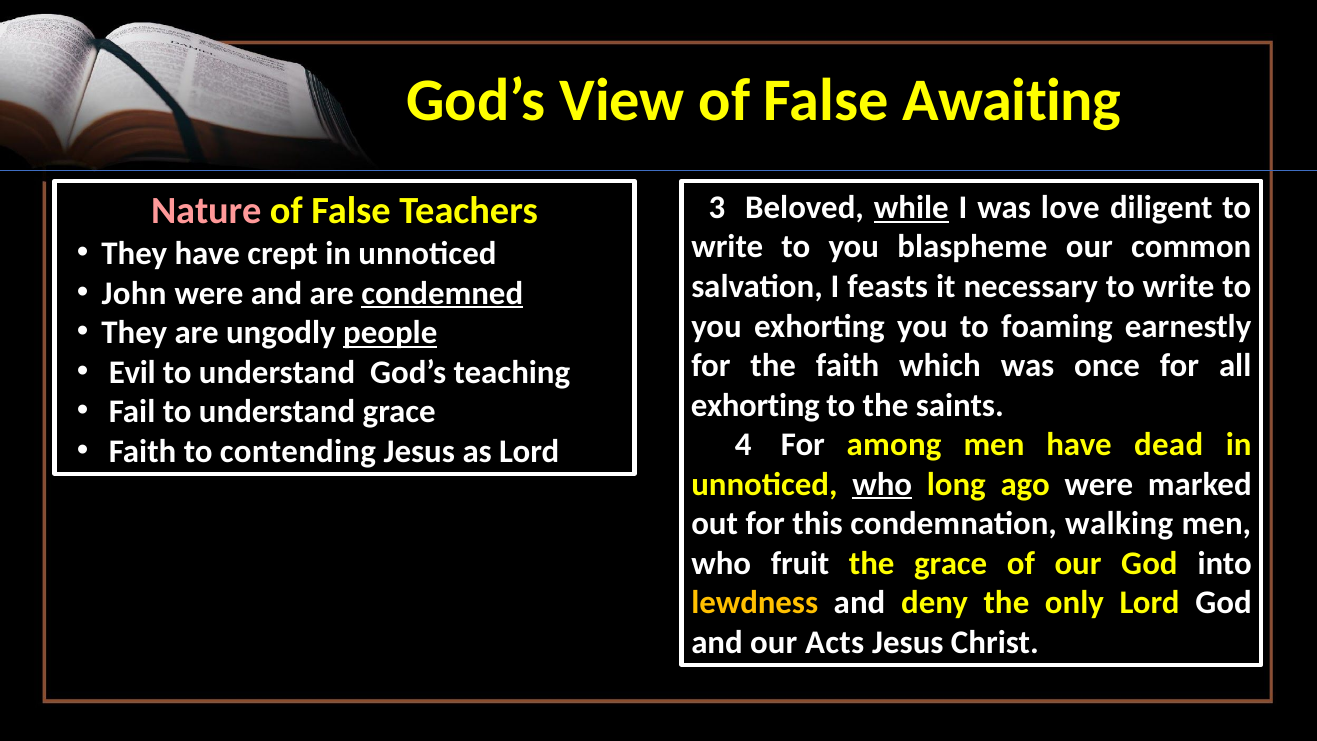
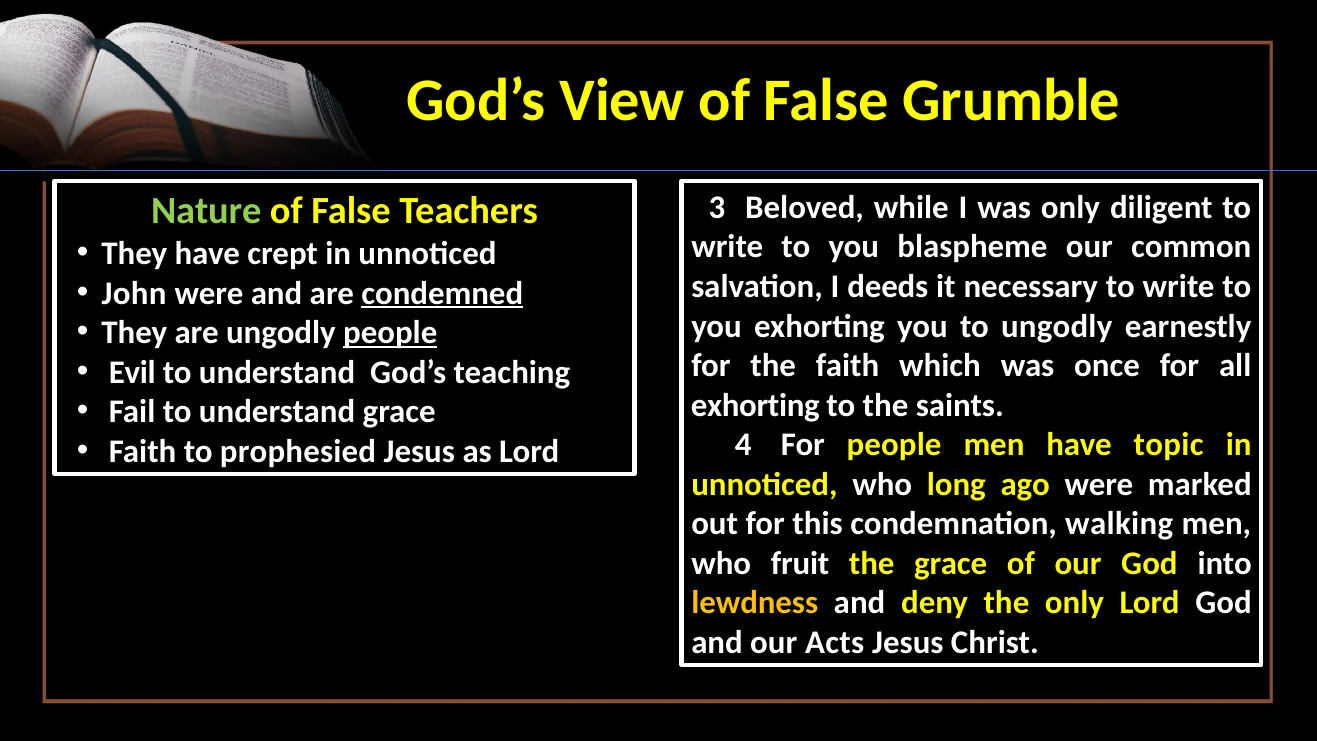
Awaiting: Awaiting -> Grumble
while underline: present -> none
was love: love -> only
Nature colour: pink -> light green
feasts: feasts -> deeds
to foaming: foaming -> ungodly
For among: among -> people
dead: dead -> topic
contending: contending -> prophesied
who at (882, 484) underline: present -> none
